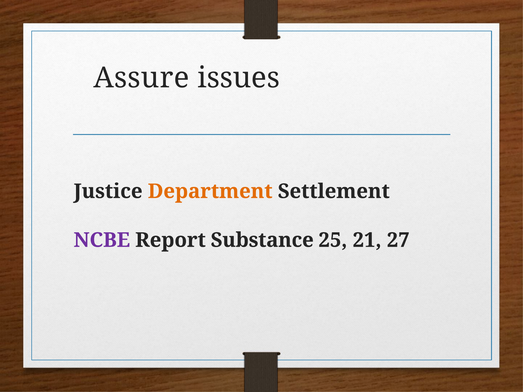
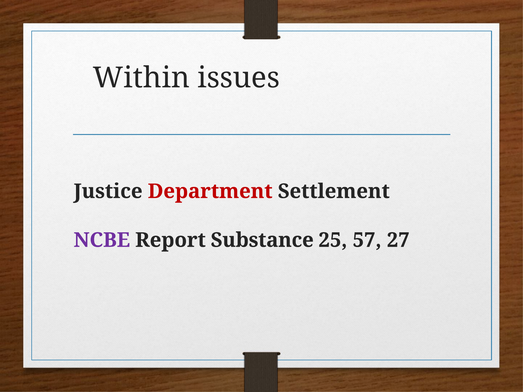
Assure: Assure -> Within
Department colour: orange -> red
21: 21 -> 57
